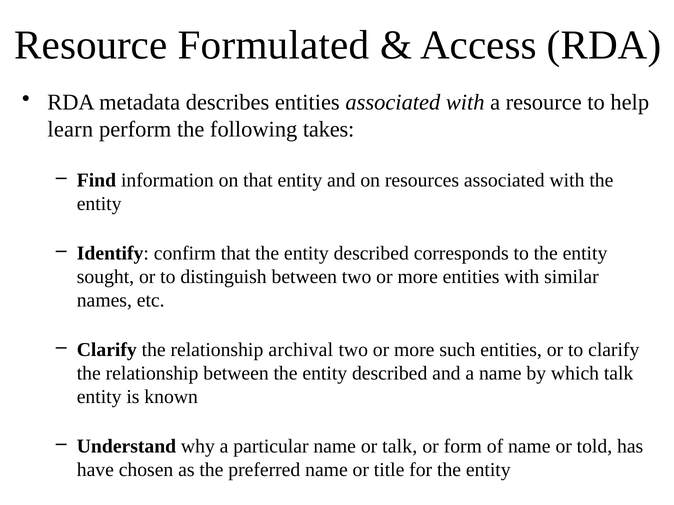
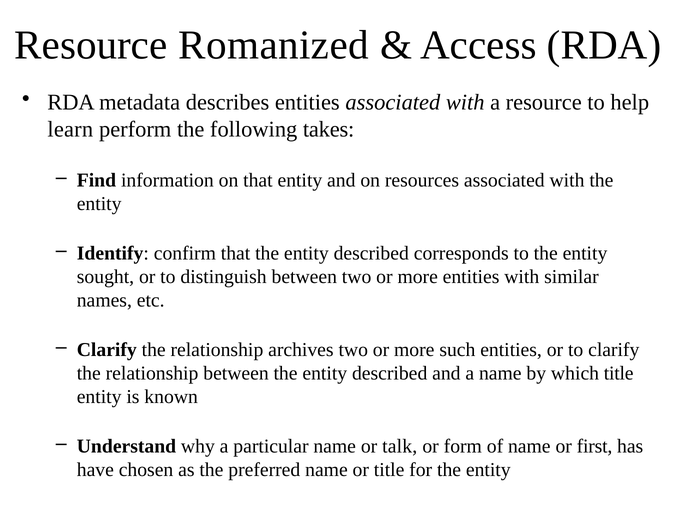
Formulated: Formulated -> Romanized
archival: archival -> archives
which talk: talk -> title
told: told -> first
